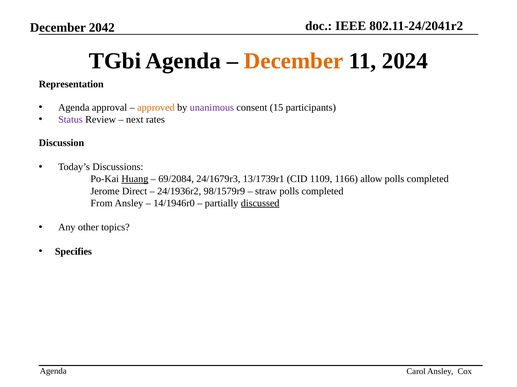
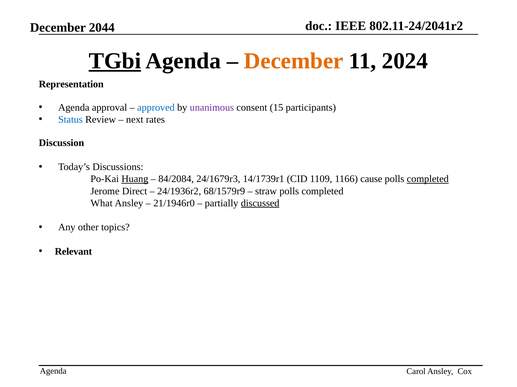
2042: 2042 -> 2044
TGbi underline: none -> present
approved colour: orange -> blue
Status colour: purple -> blue
69/2084: 69/2084 -> 84/2084
13/1739r1: 13/1739r1 -> 14/1739r1
allow: allow -> cause
completed at (428, 179) underline: none -> present
98/1579r9: 98/1579r9 -> 68/1579r9
From: From -> What
14/1946r0: 14/1946r0 -> 21/1946r0
Specifies: Specifies -> Relevant
